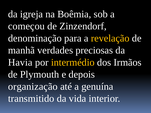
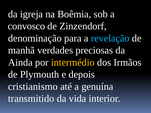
começou: começou -> convosco
revelação colour: yellow -> light blue
Havia: Havia -> Ainda
organização: organização -> cristianismo
